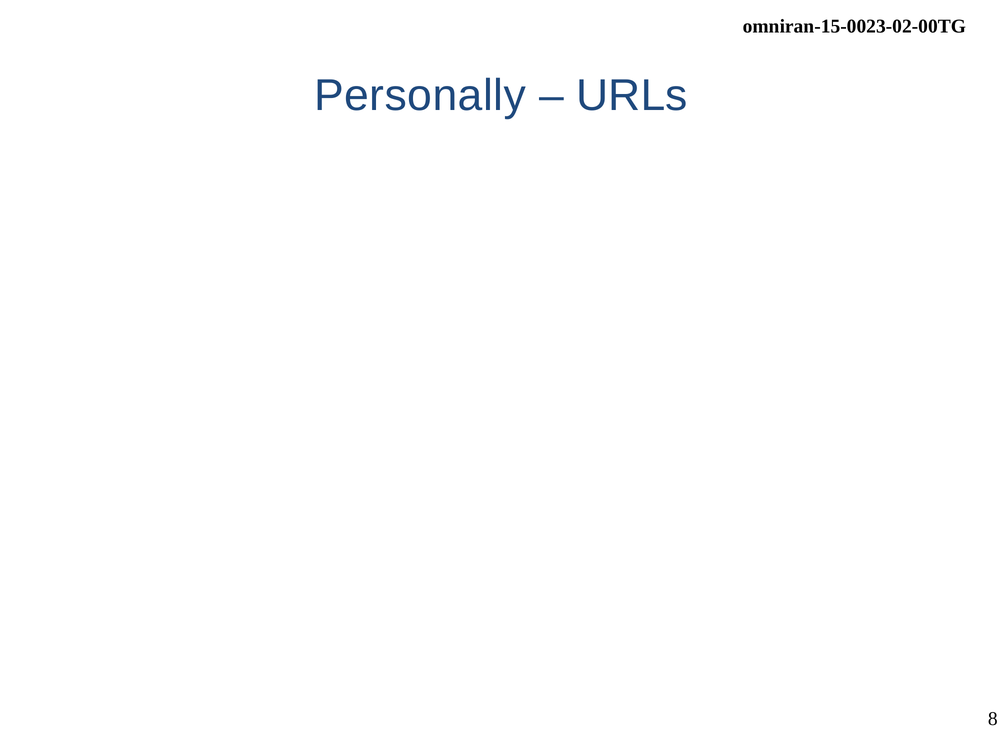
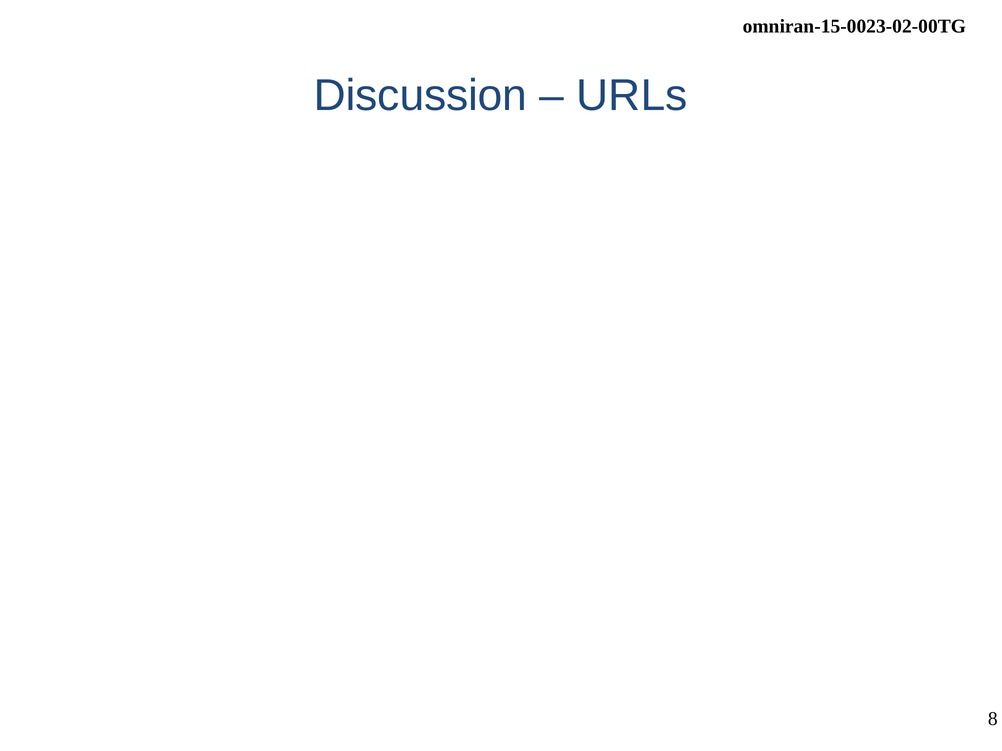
Personally: Personally -> Discussion
